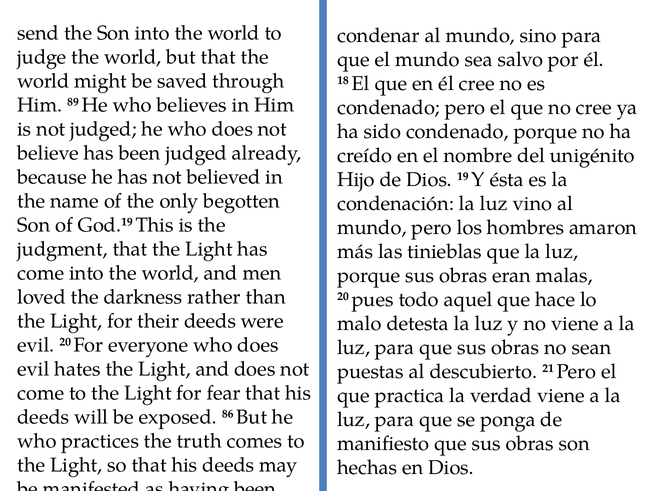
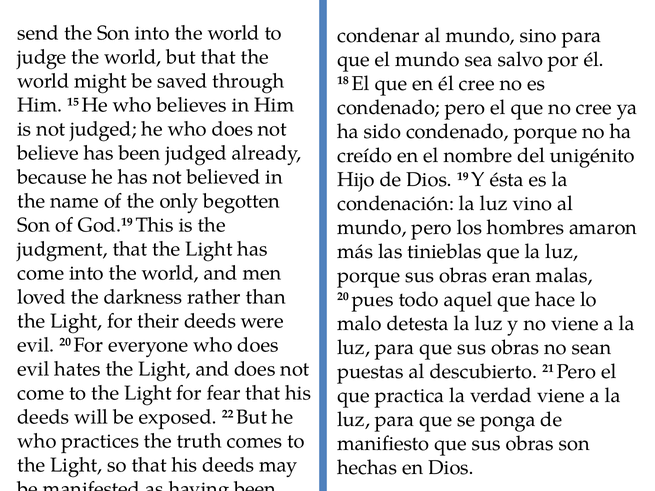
89: 89 -> 15
86: 86 -> 22
